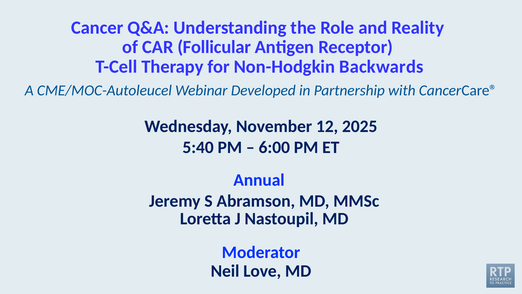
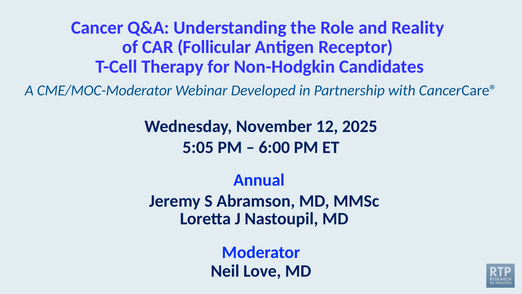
Backwards: Backwards -> Candidates
CME/MOC-Autoleucel: CME/MOC-Autoleucel -> CME/MOC-Moderator
5:40: 5:40 -> 5:05
